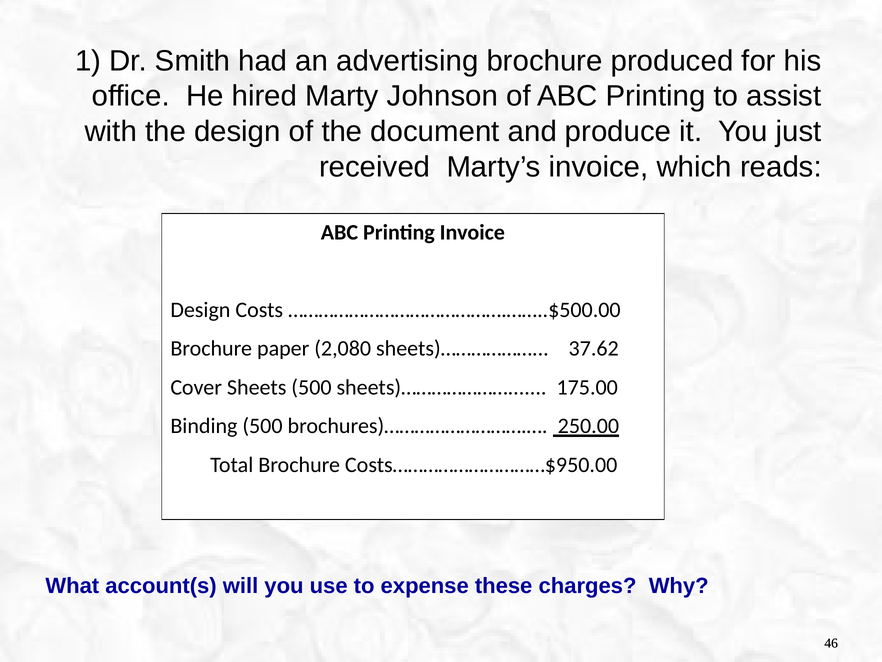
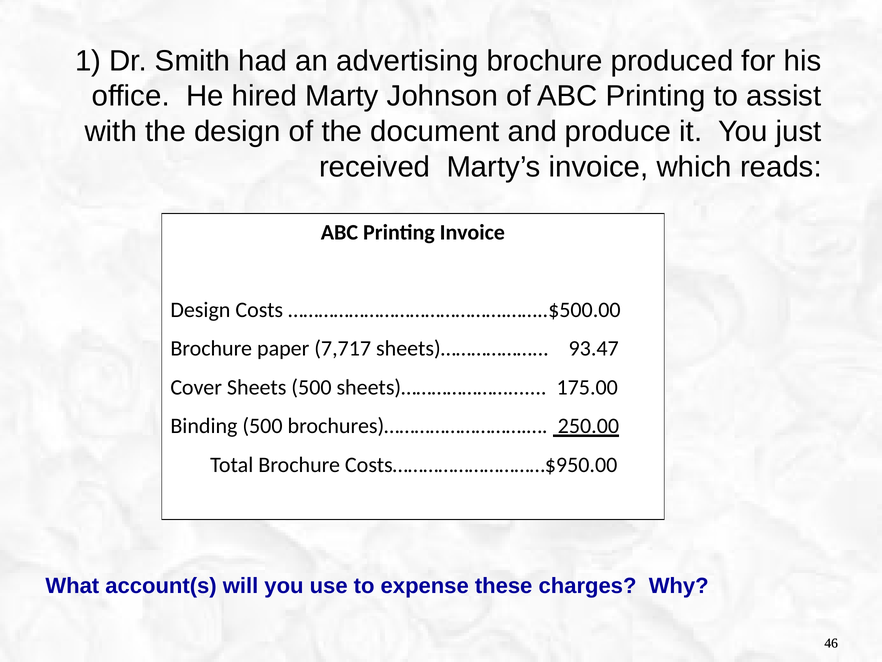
2,080: 2,080 -> 7,717
37.62: 37.62 -> 93.47
